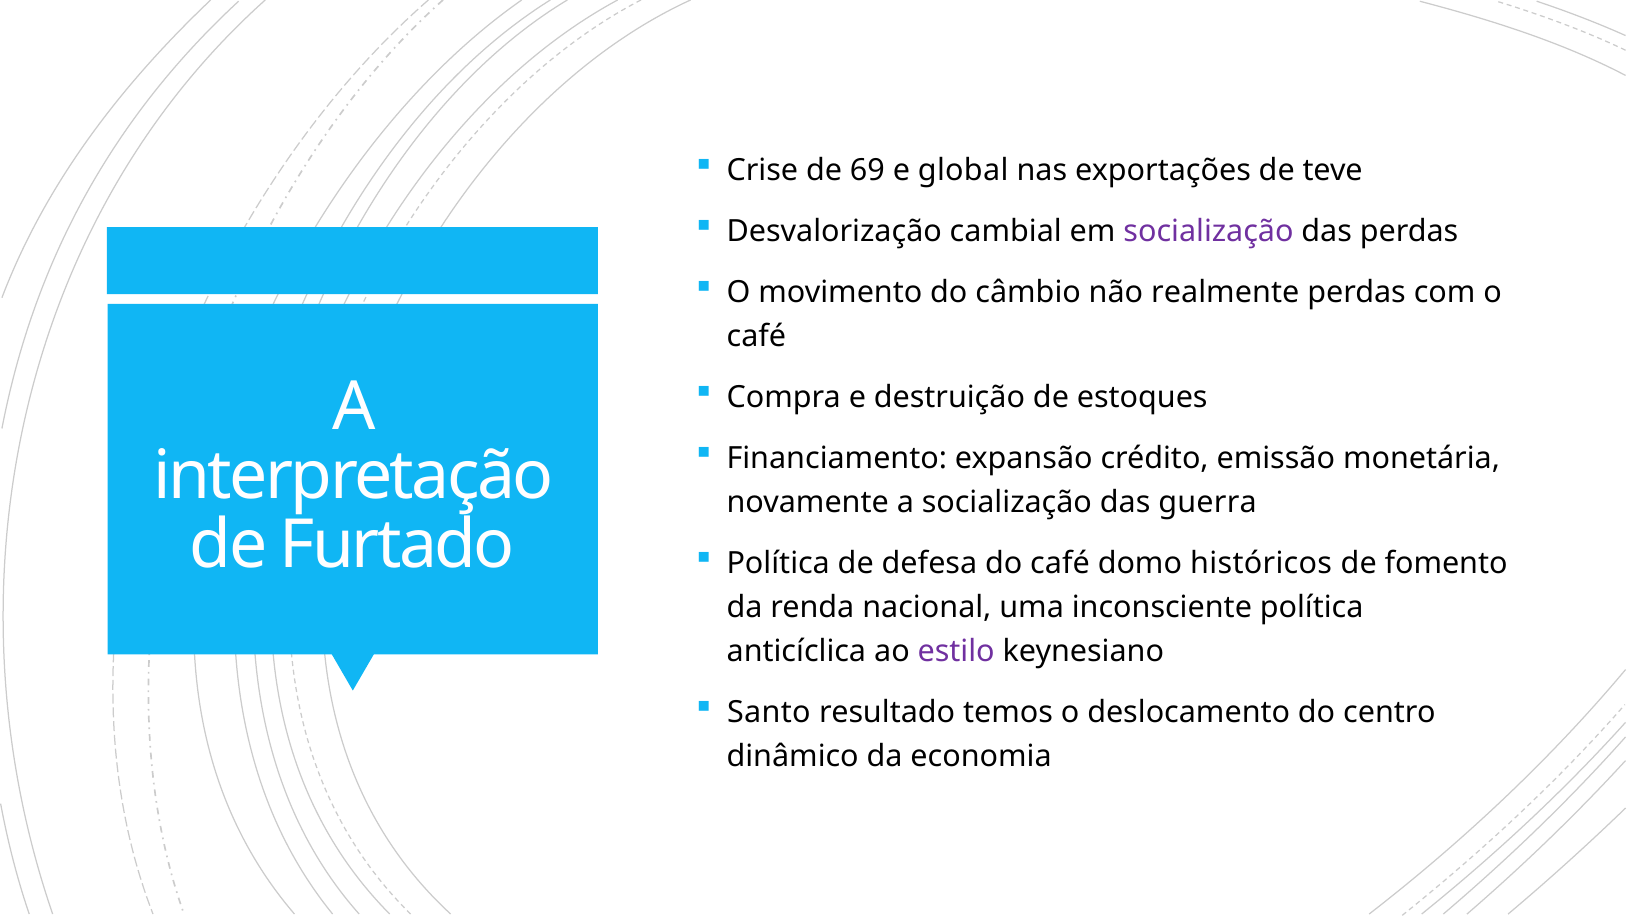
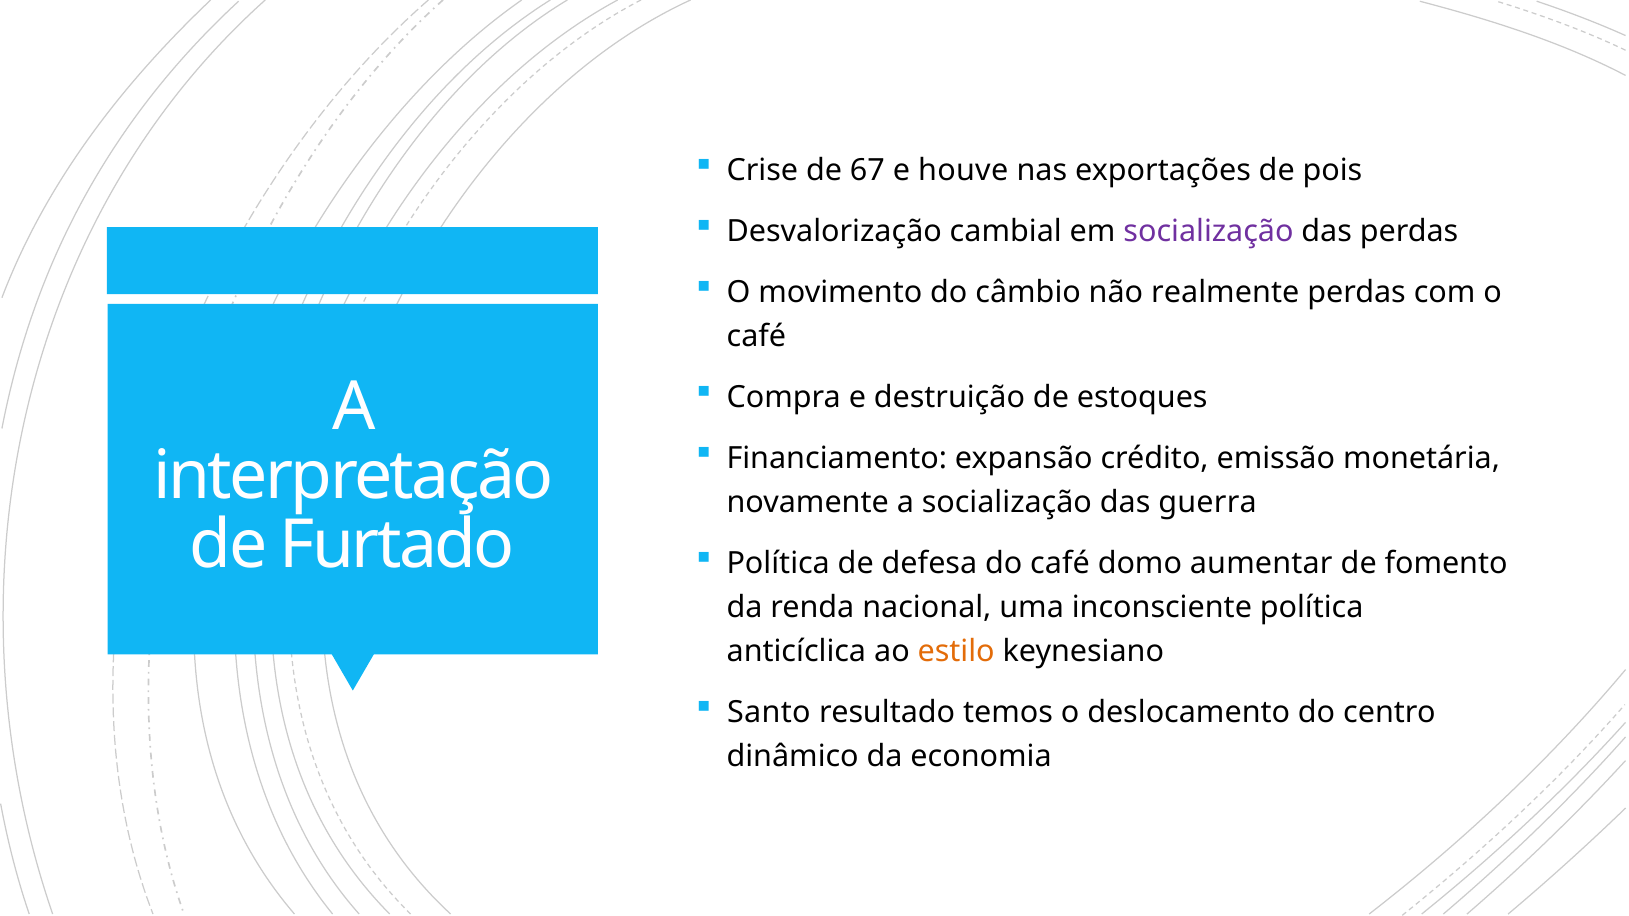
69: 69 -> 67
global: global -> houve
teve: teve -> pois
históricos: históricos -> aumentar
estilo colour: purple -> orange
